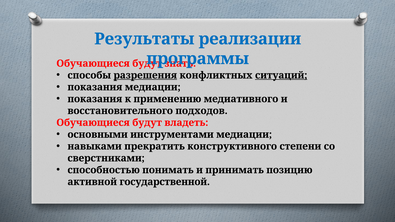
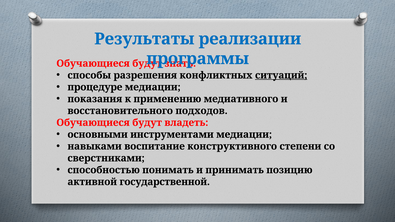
разрешения underline: present -> none
показания at (95, 87): показания -> процедуре
прекратить: прекратить -> воспитание
